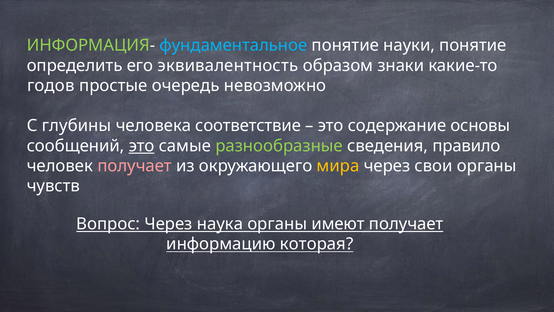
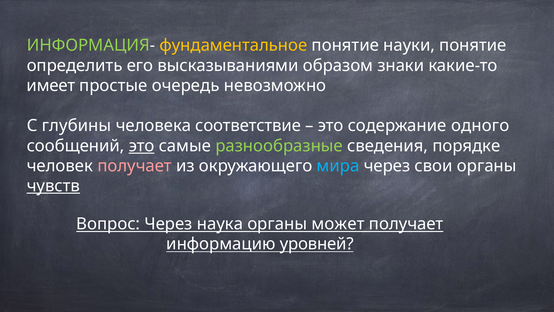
фундаментальное colour: light blue -> yellow
эквивалентность: эквивалентность -> высказываниями
годов: годов -> имеет
основы: основы -> одного
правило: правило -> порядке
мира colour: yellow -> light blue
чувств underline: none -> present
имеют: имеют -> может
которая: которая -> уровней
